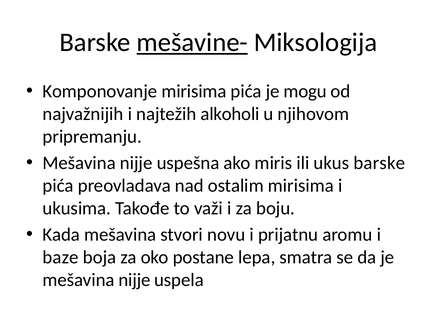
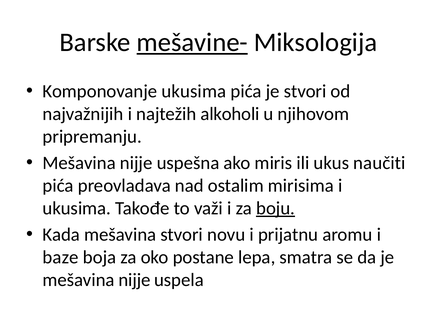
Komponovanje mirisima: mirisima -> ukusima
je mogu: mogu -> stvori
ukus barske: barske -> naučiti
boju underline: none -> present
